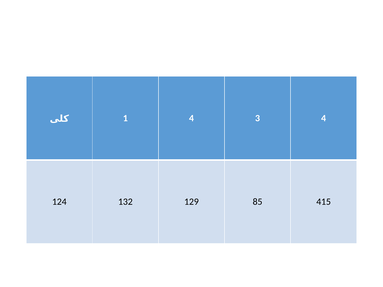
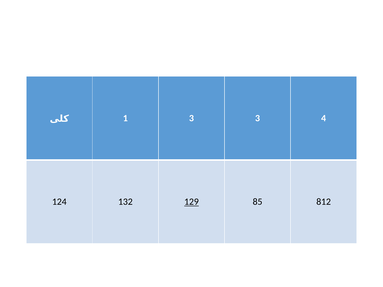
1 4: 4 -> 3
129 underline: none -> present
415: 415 -> 812
